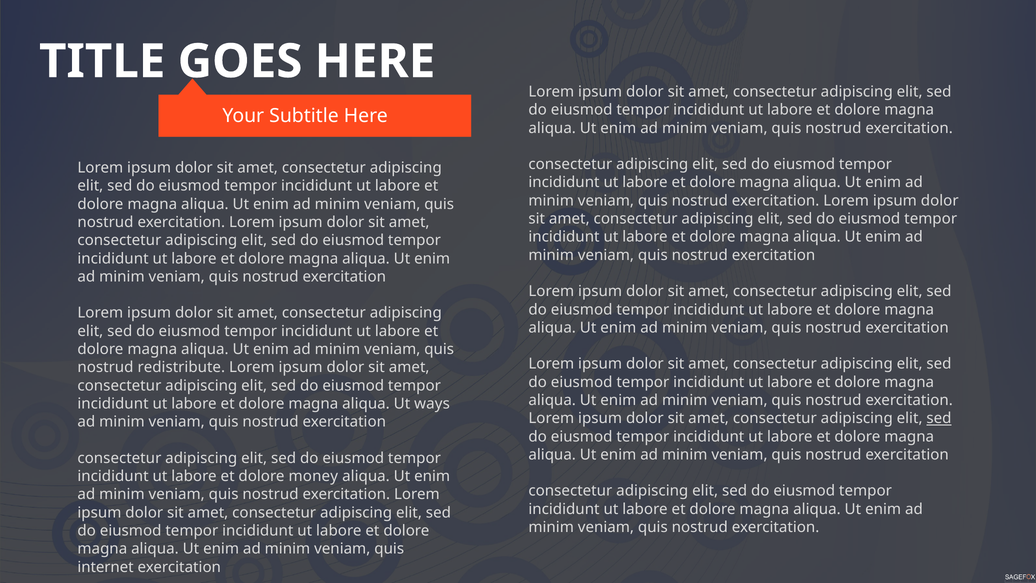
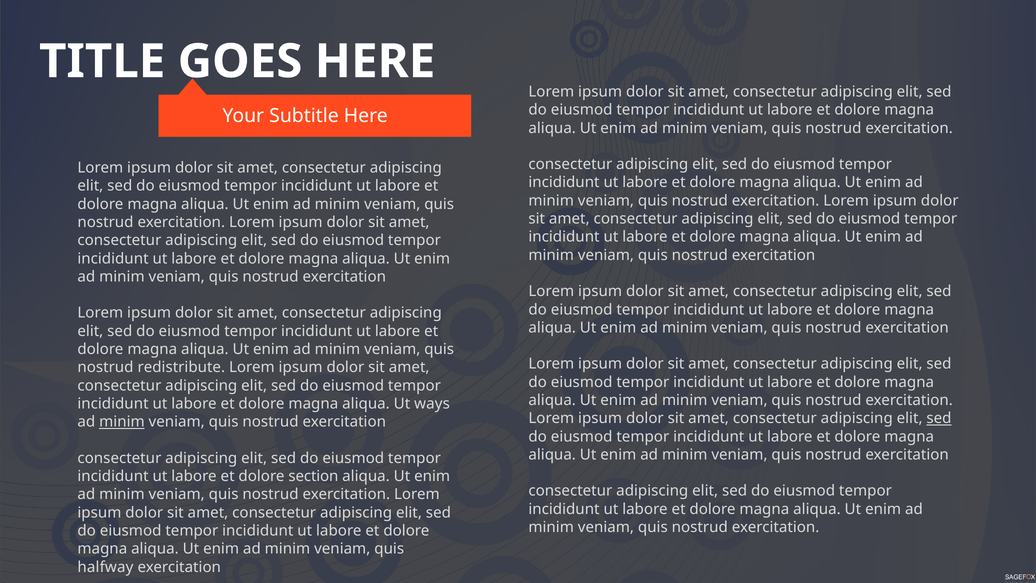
minim at (122, 422) underline: none -> present
money: money -> section
internet: internet -> halfway
